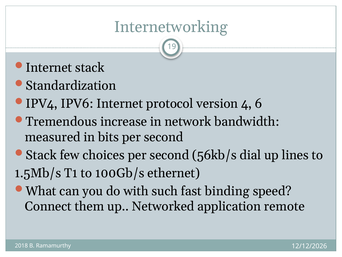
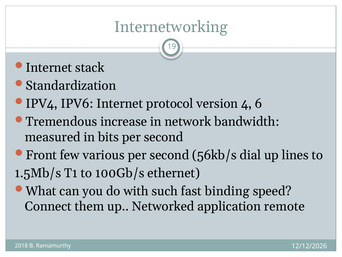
Stack at (41, 155): Stack -> Front
choices: choices -> various
